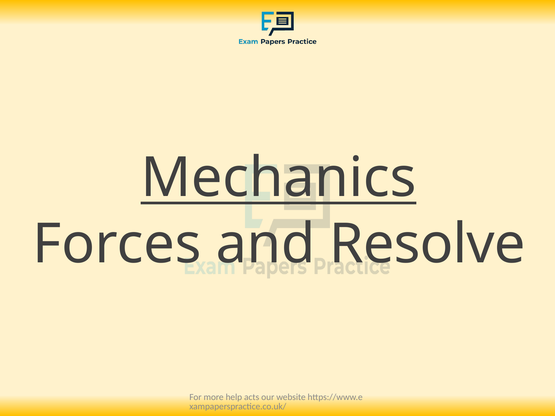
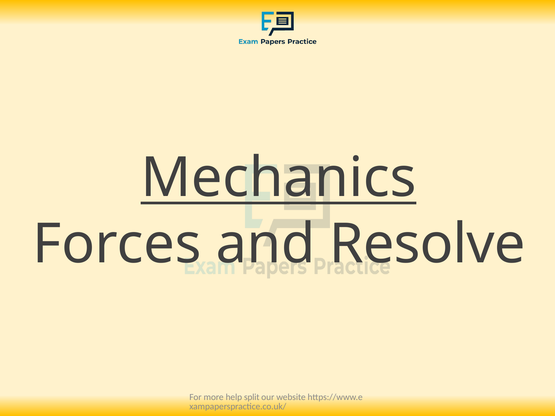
acts: acts -> split
